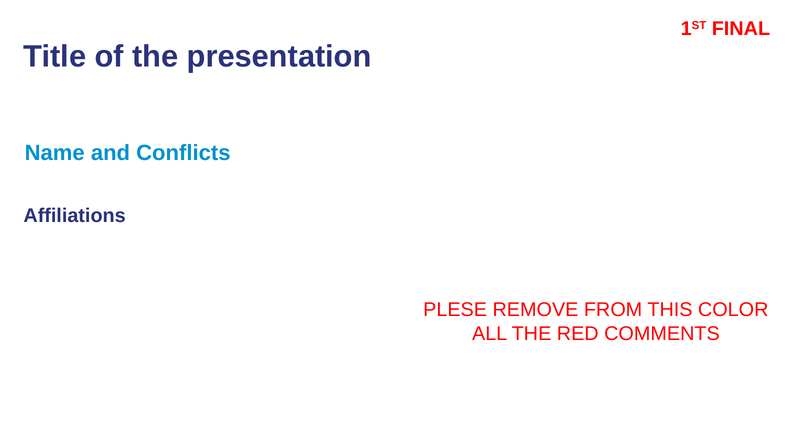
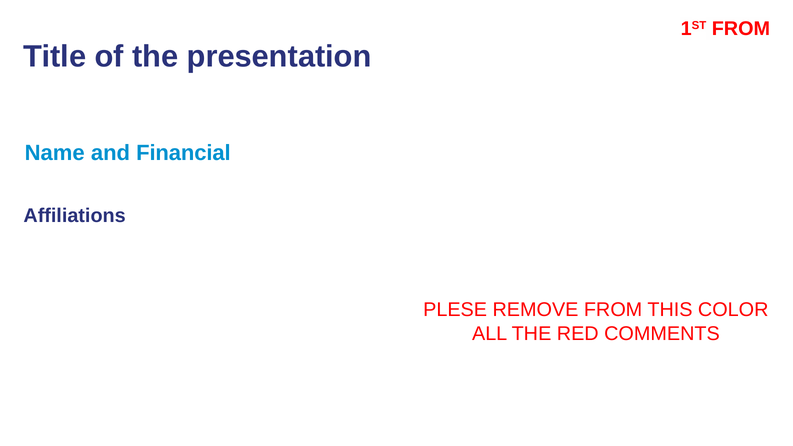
1ST FINAL: FINAL -> FROM
Conflicts: Conflicts -> Financial
